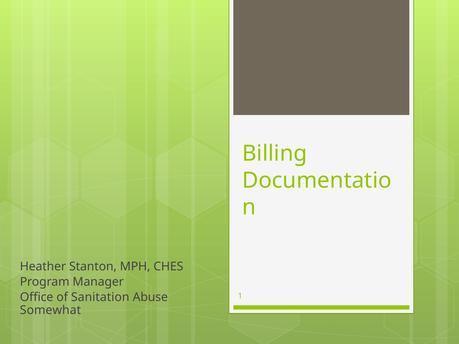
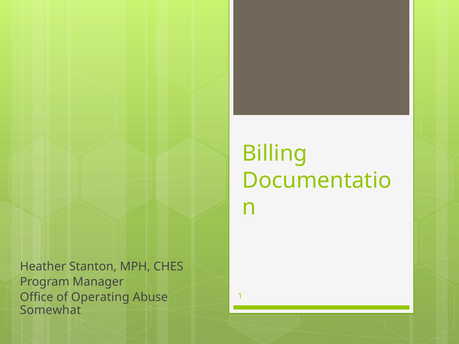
Sanitation: Sanitation -> Operating
